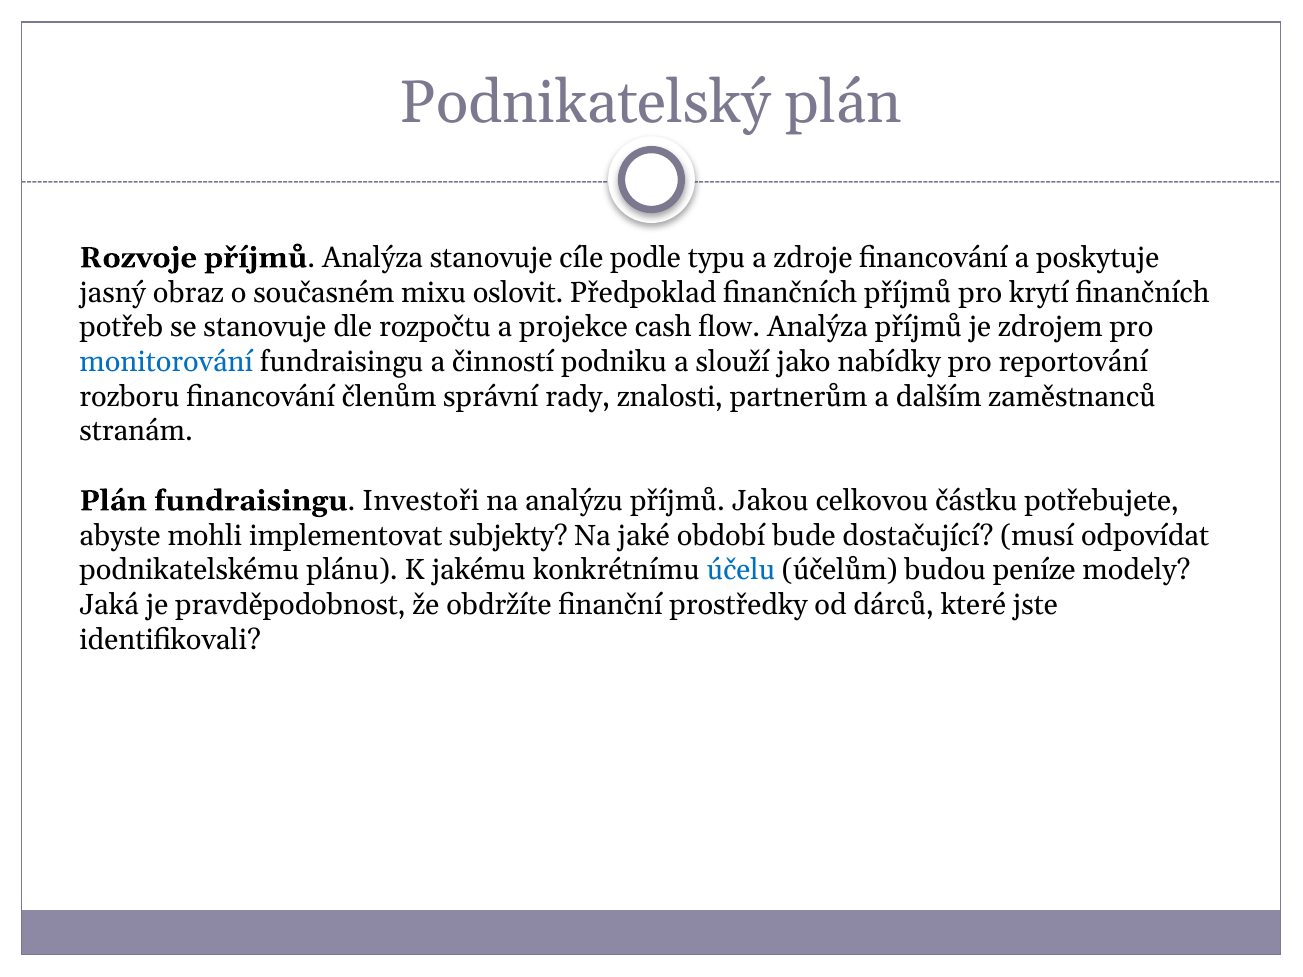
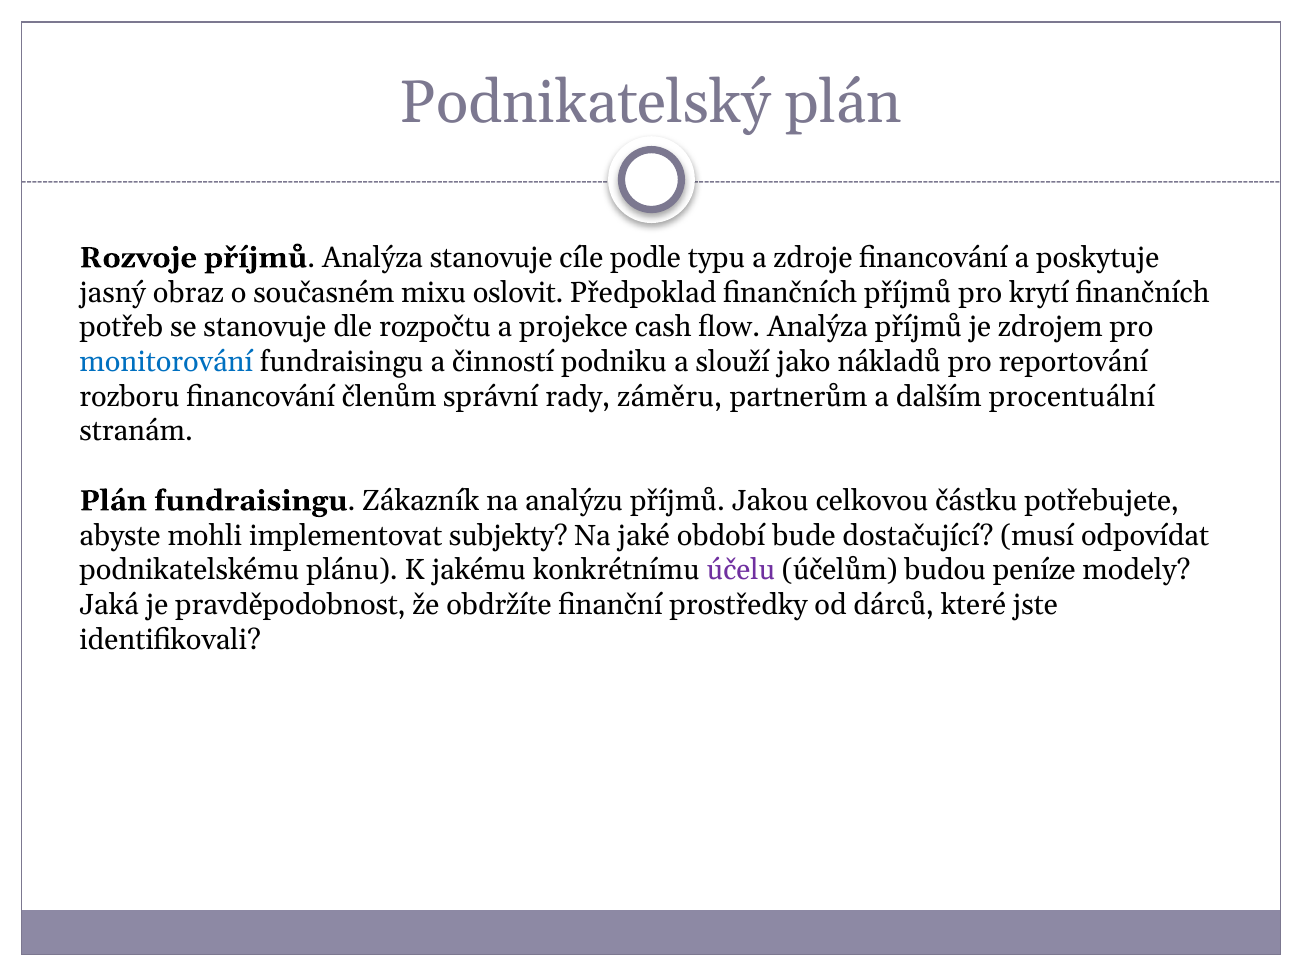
nabídky: nabídky -> nákladů
znalosti: znalosti -> záměru
zaměstnanců: zaměstnanců -> procentuální
Investoři: Investoři -> Zákazník
účelu colour: blue -> purple
